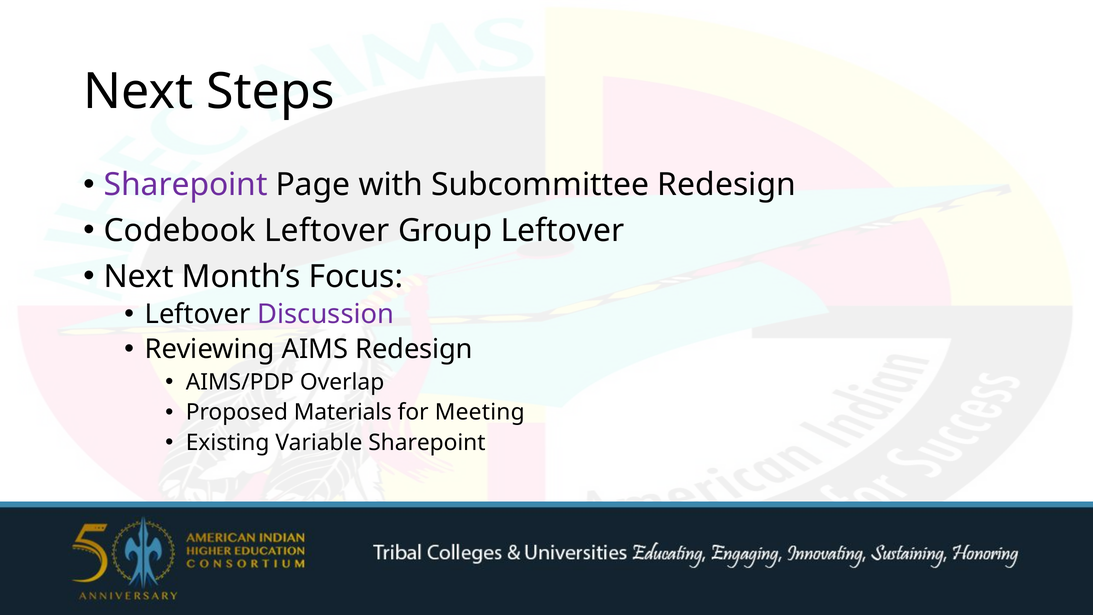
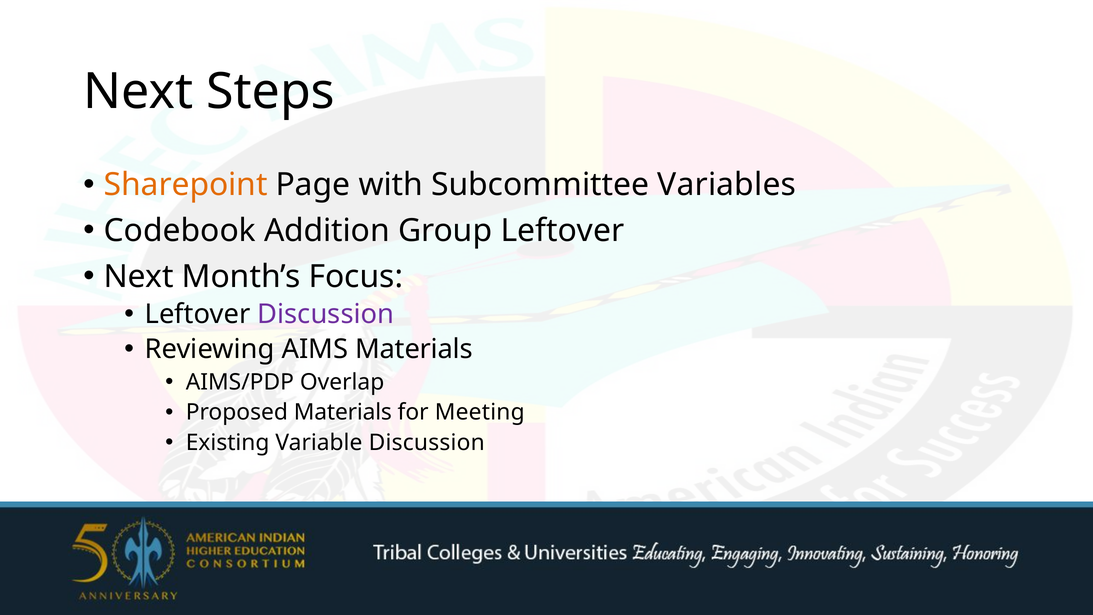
Sharepoint at (186, 185) colour: purple -> orange
Subcommittee Redesign: Redesign -> Variables
Codebook Leftover: Leftover -> Addition
AIMS Redesign: Redesign -> Materials
Variable Sharepoint: Sharepoint -> Discussion
